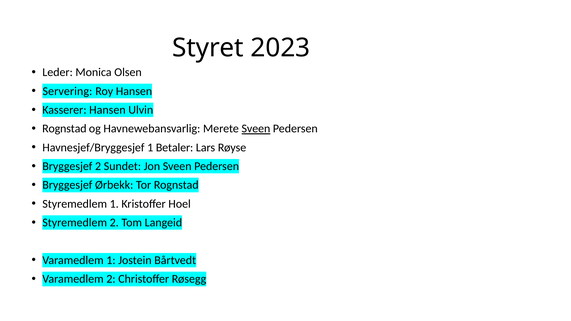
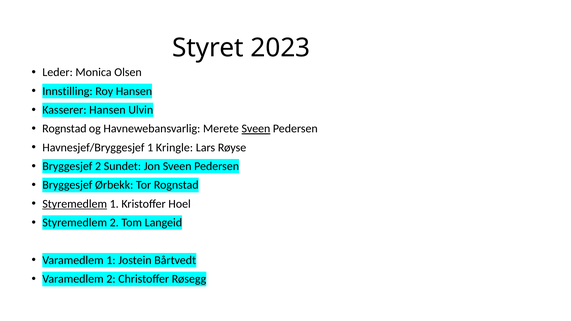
Servering: Servering -> Innstilling
Betaler: Betaler -> Kringle
Styremedlem at (75, 204) underline: none -> present
